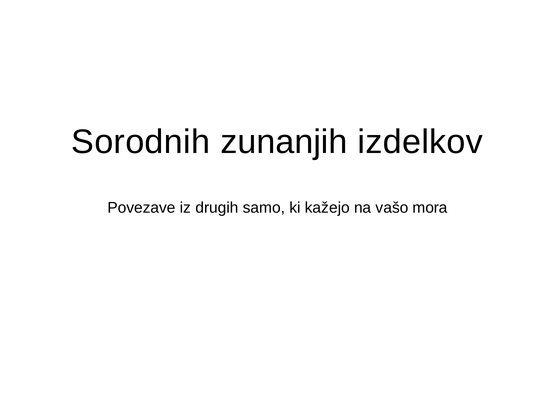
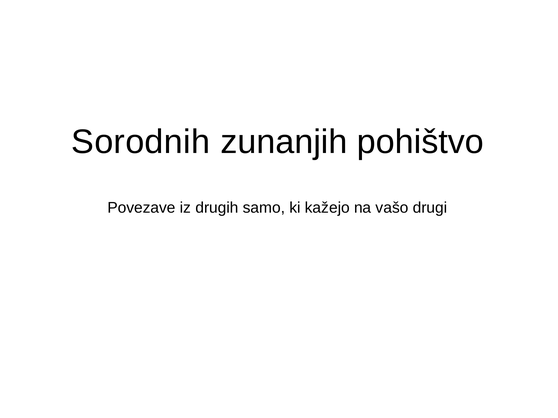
izdelkov: izdelkov -> pohištvo
mora: mora -> drugi
